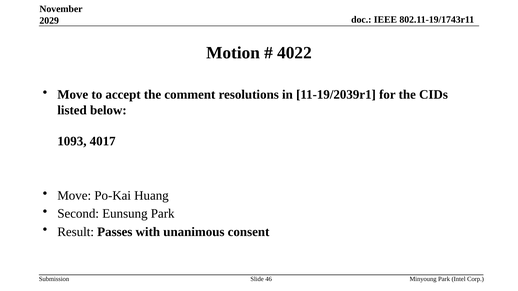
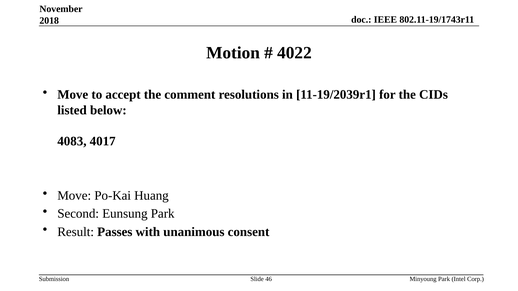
2029: 2029 -> 2018
1093: 1093 -> 4083
